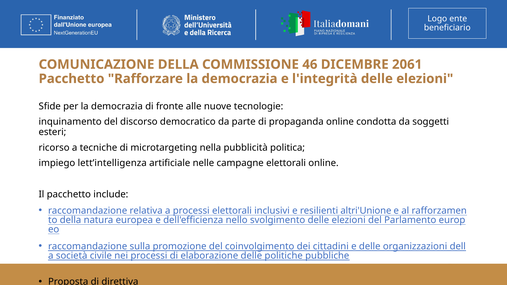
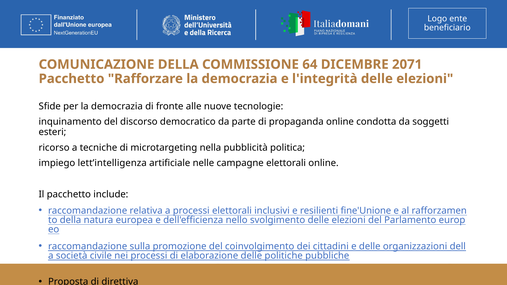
46: 46 -> 64
2061: 2061 -> 2071
altri'Unione: altri'Unione -> fine'Unione
